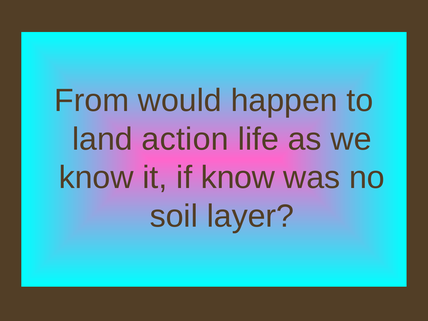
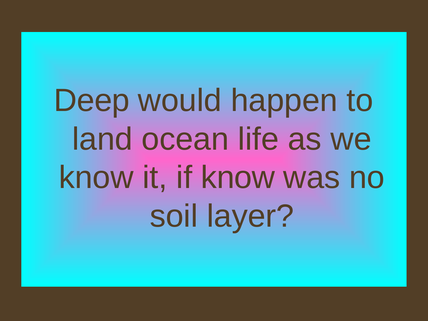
From: From -> Deep
action: action -> ocean
